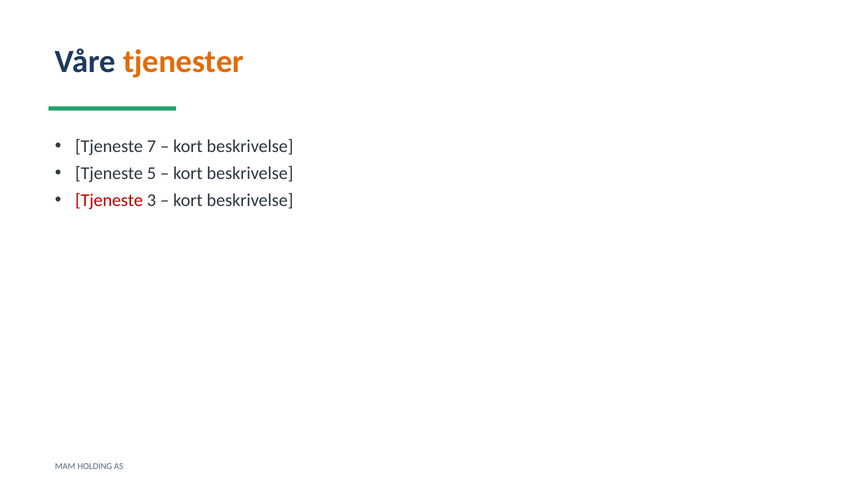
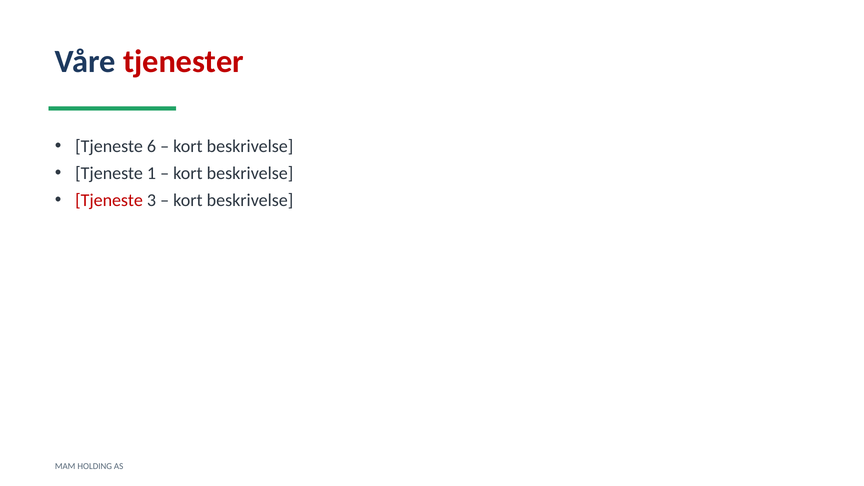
tjenester colour: orange -> red
7: 7 -> 6
5: 5 -> 1
